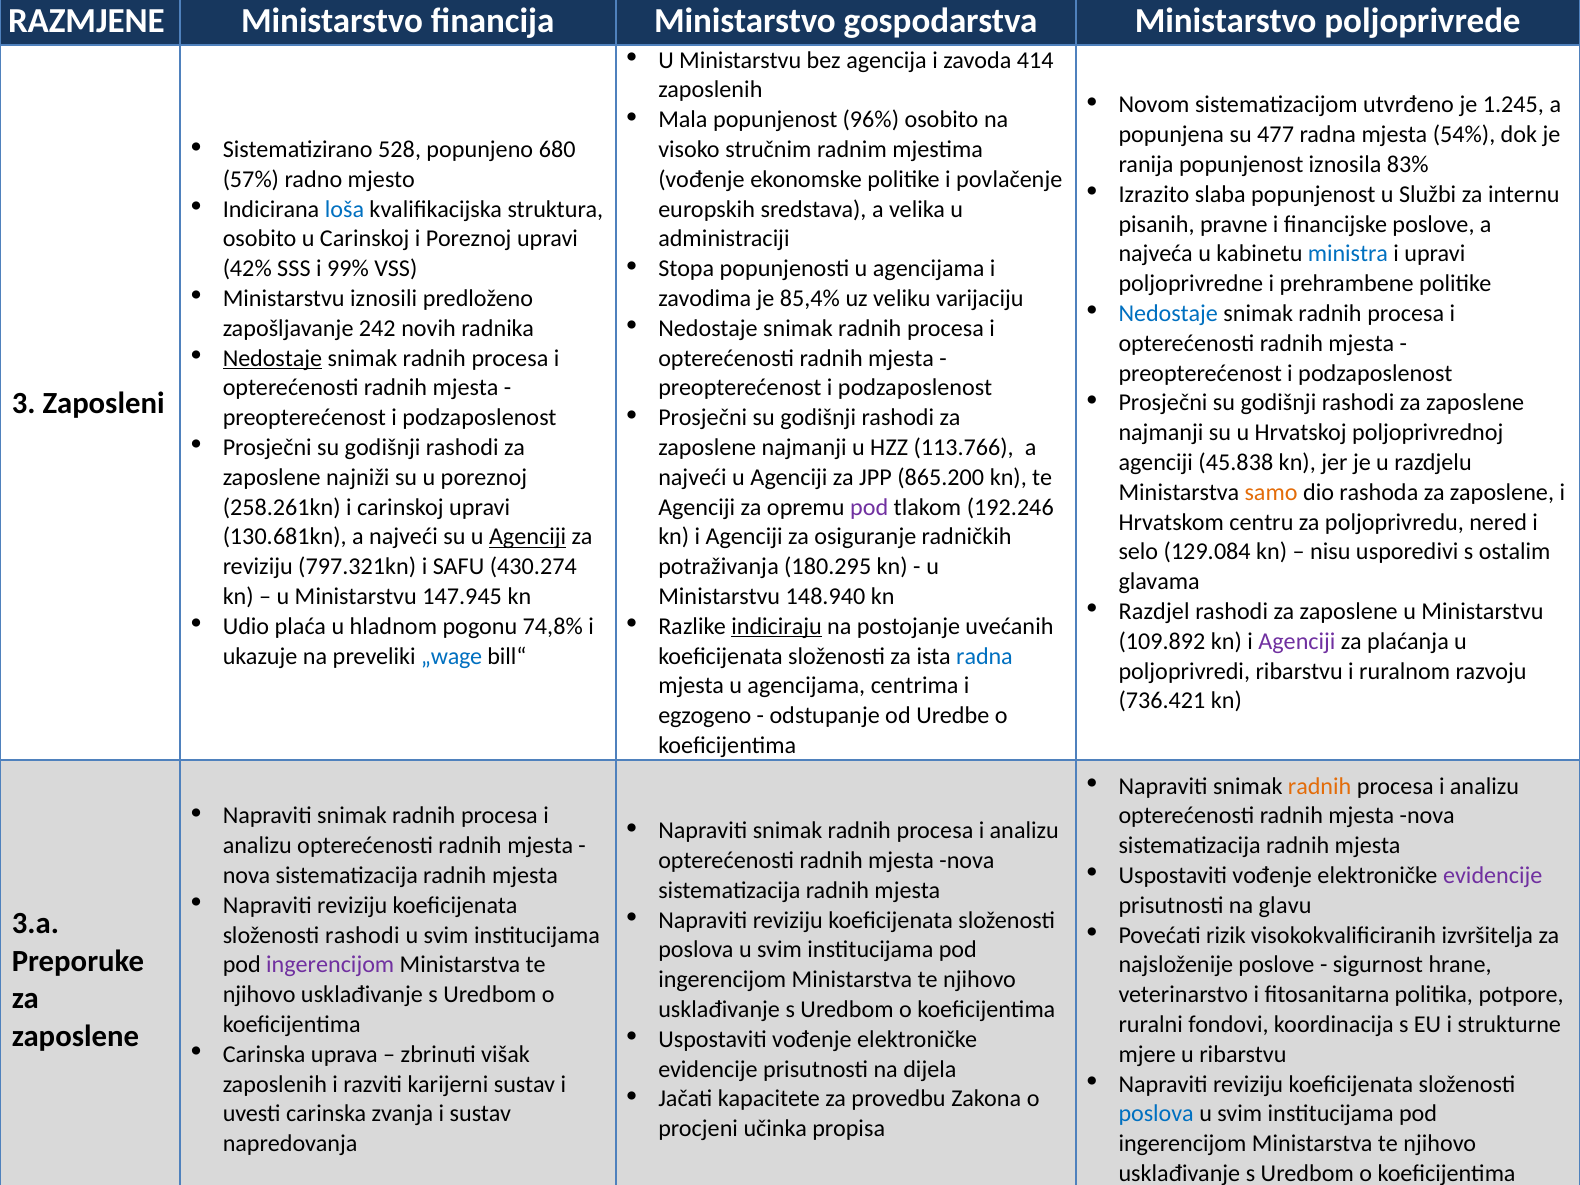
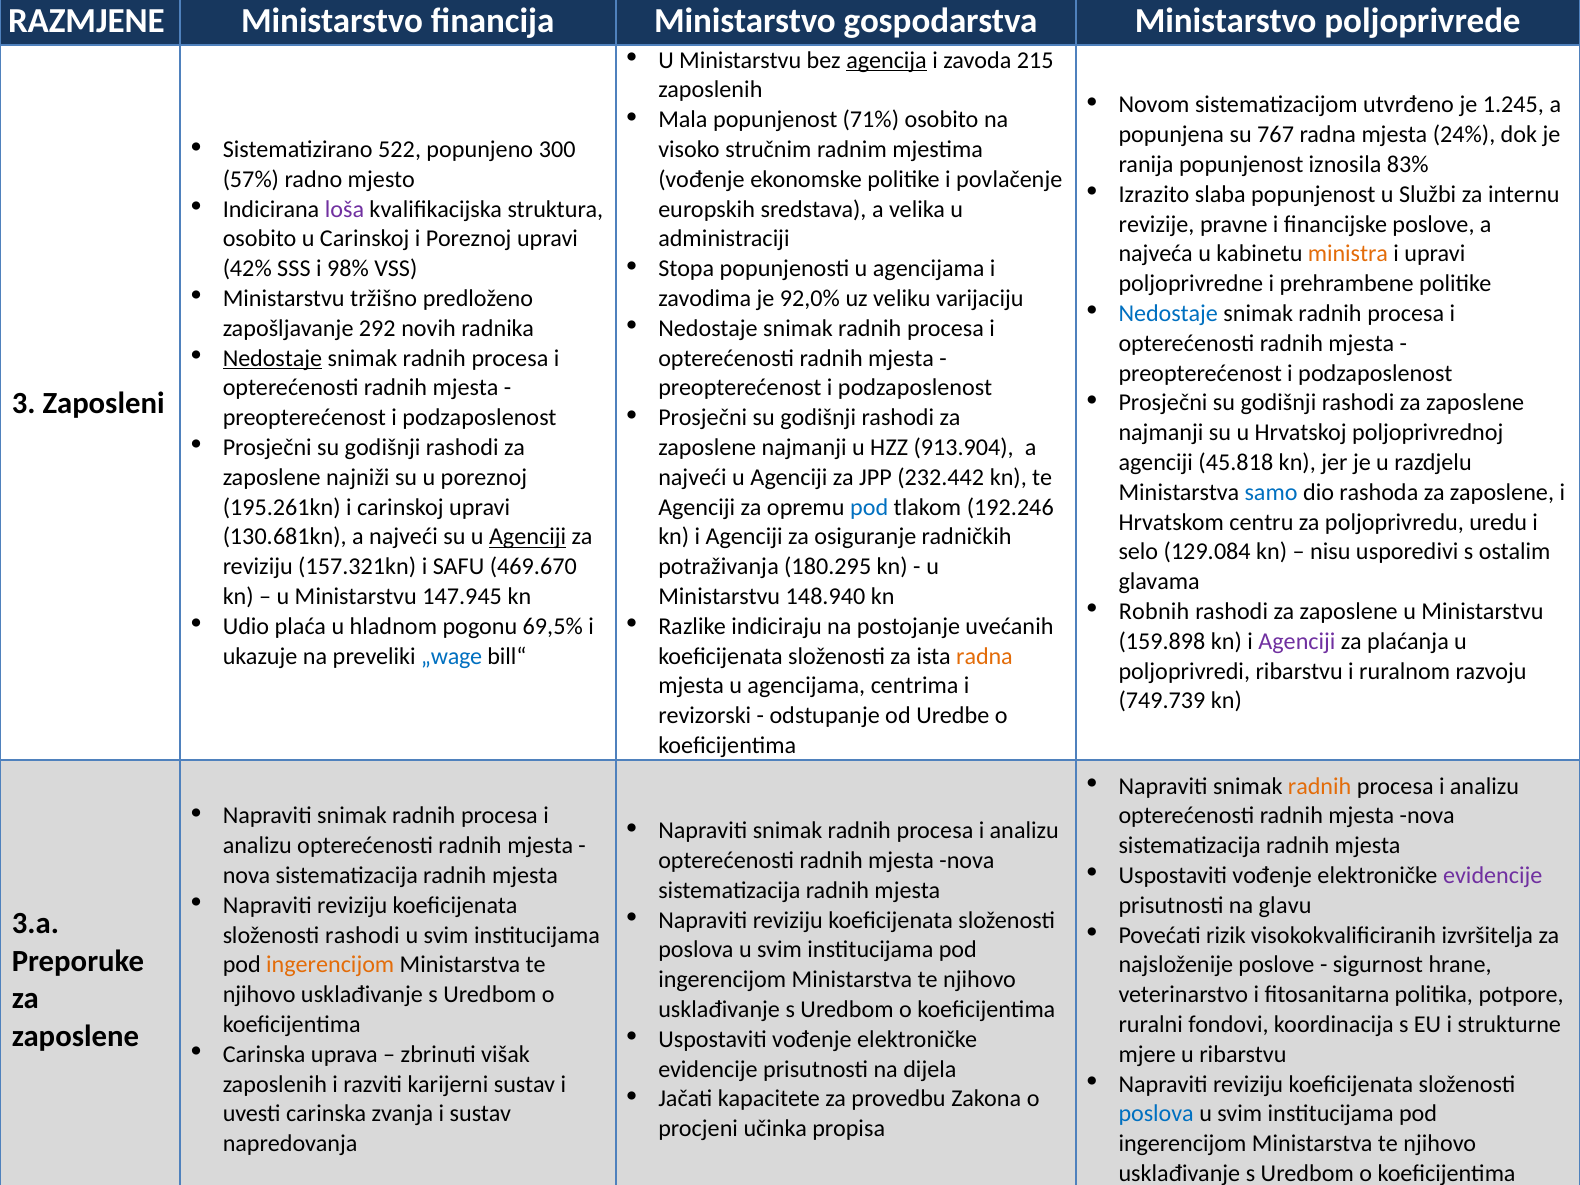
agencija underline: none -> present
414: 414 -> 215
96%: 96% -> 71%
477: 477 -> 767
54%: 54% -> 24%
528: 528 -> 522
680: 680 -> 300
loša colour: blue -> purple
pisanih: pisanih -> revizije
ministra colour: blue -> orange
99%: 99% -> 98%
iznosili: iznosili -> tržišno
85,4%: 85,4% -> 92,0%
242: 242 -> 292
113.766: 113.766 -> 913.904
45.838: 45.838 -> 45.818
865.200: 865.200 -> 232.442
samo colour: orange -> blue
258.261kn: 258.261kn -> 195.261kn
pod at (869, 507) colour: purple -> blue
nered: nered -> uredu
797.321kn: 797.321kn -> 157.321kn
430.274: 430.274 -> 469.670
Razdjel: Razdjel -> Robnih
74,8%: 74,8% -> 69,5%
indiciraju underline: present -> none
109.892: 109.892 -> 159.898
radna at (984, 656) colour: blue -> orange
736.421: 736.421 -> 749.739
egzogeno: egzogeno -> revizorski
ingerencijom at (330, 965) colour: purple -> orange
